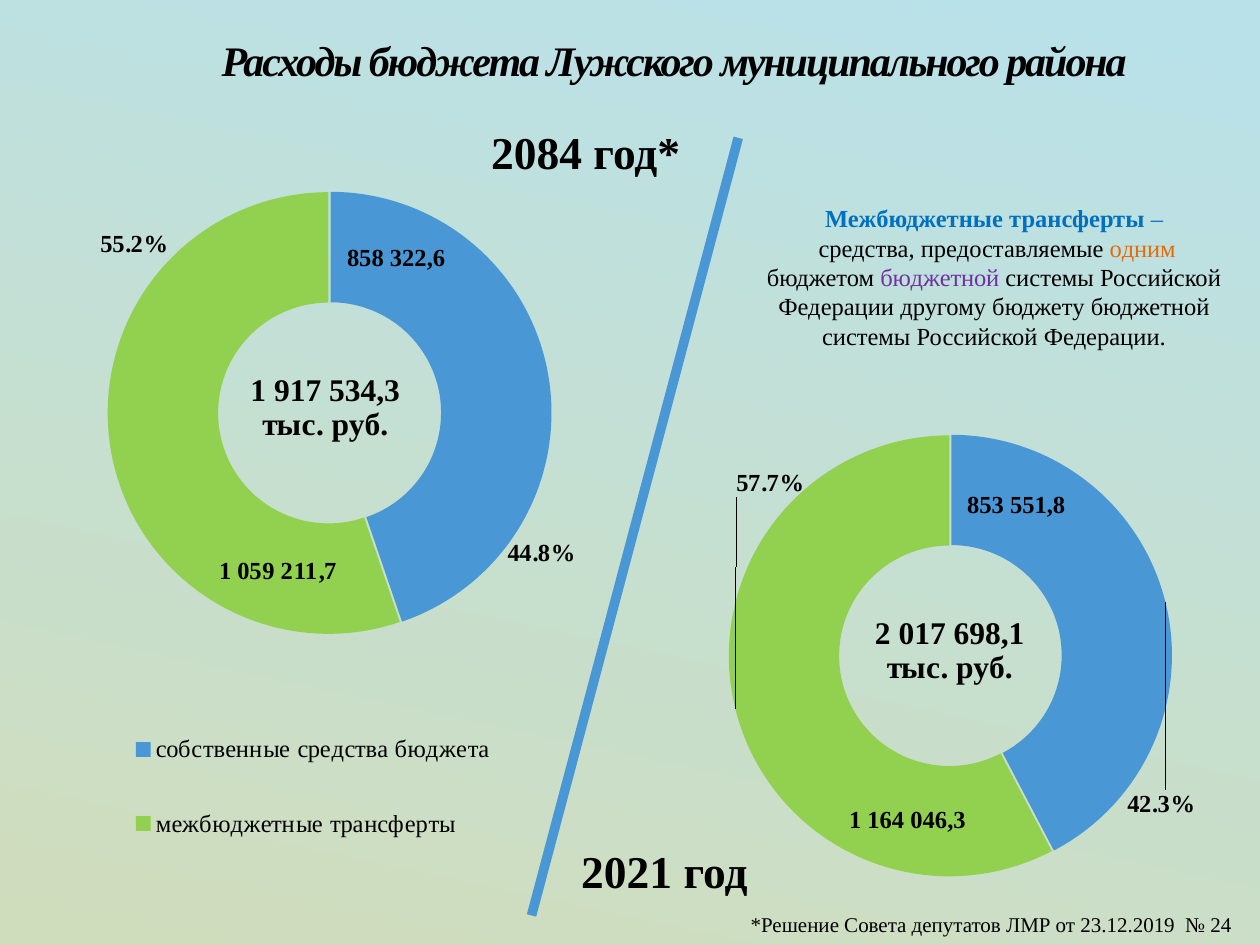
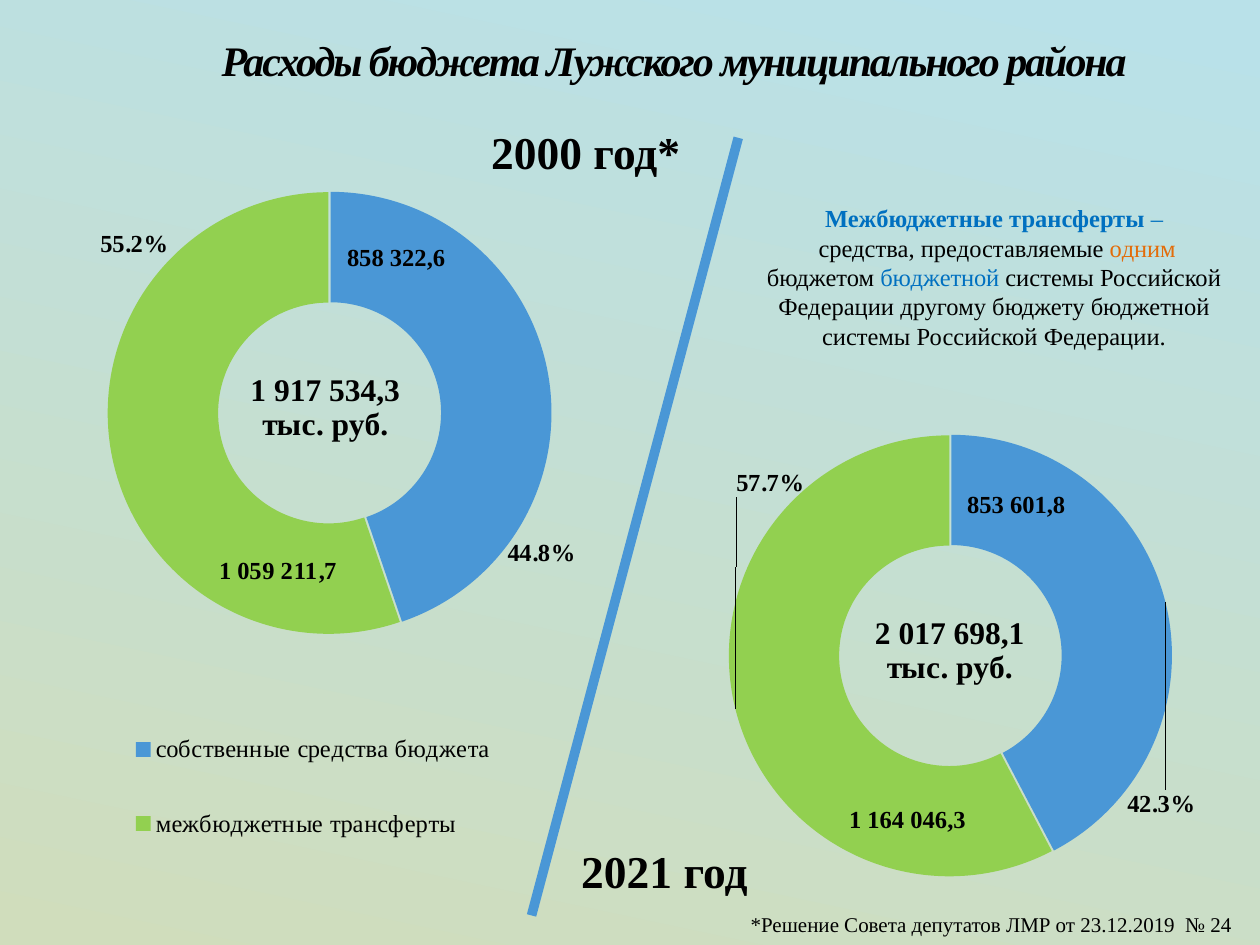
2084: 2084 -> 2000
бюджетной at (940, 278) colour: purple -> blue
551,8: 551,8 -> 601,8
